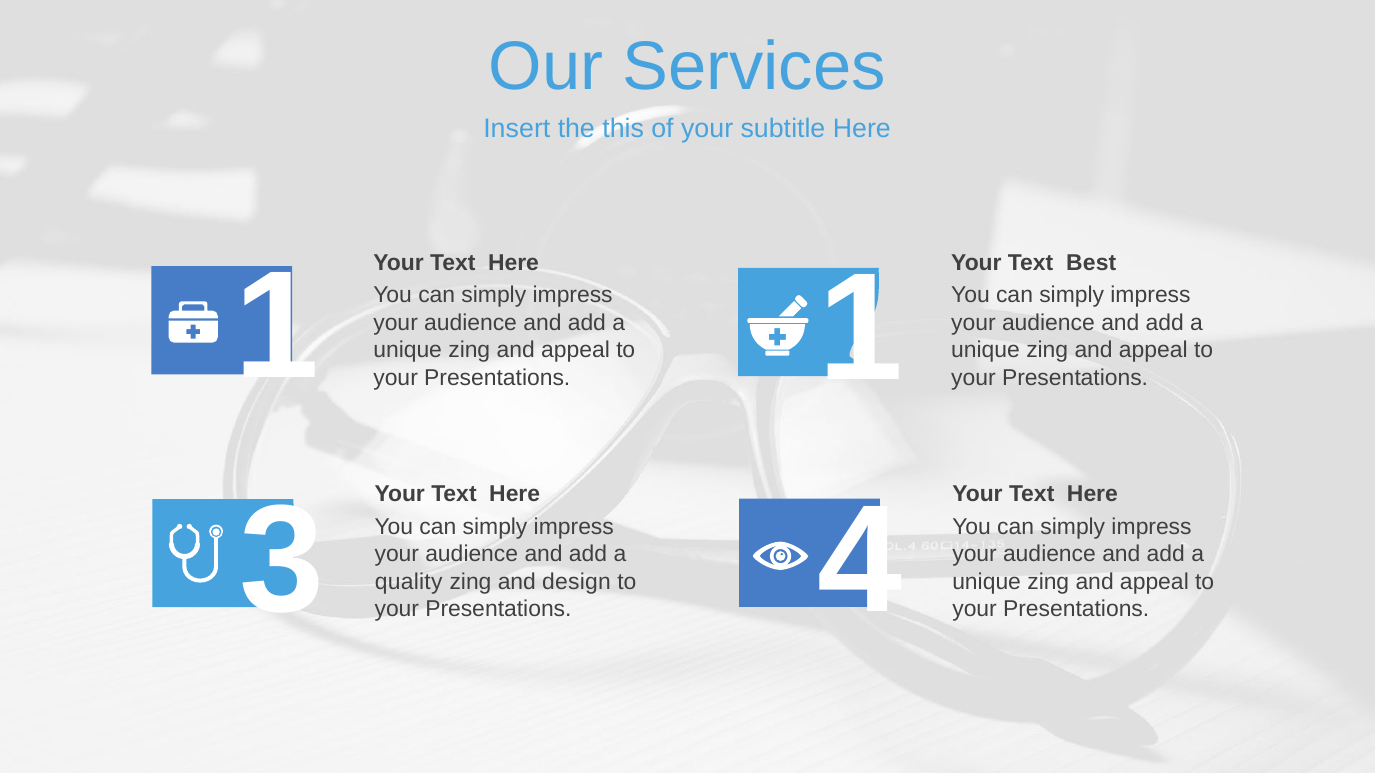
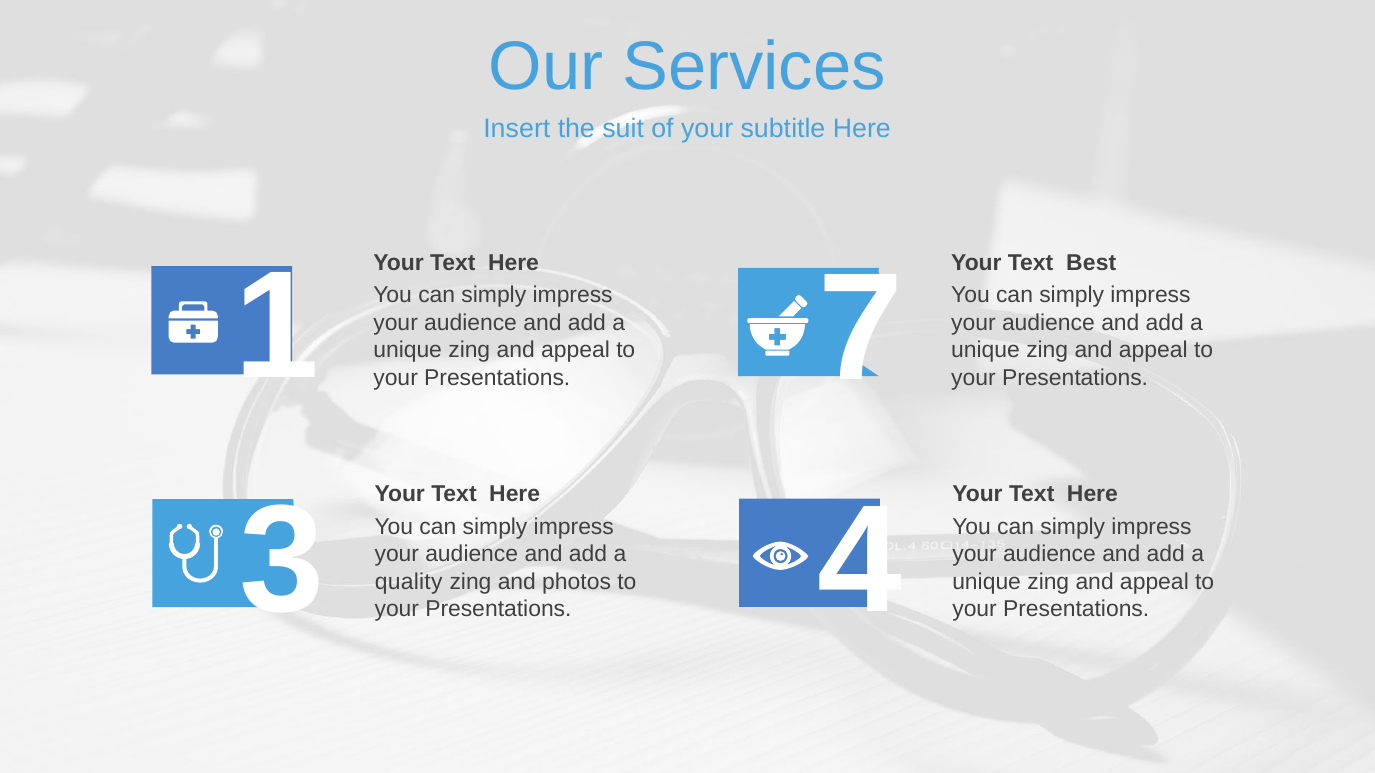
this: this -> suit
1 1: 1 -> 7
design: design -> photos
